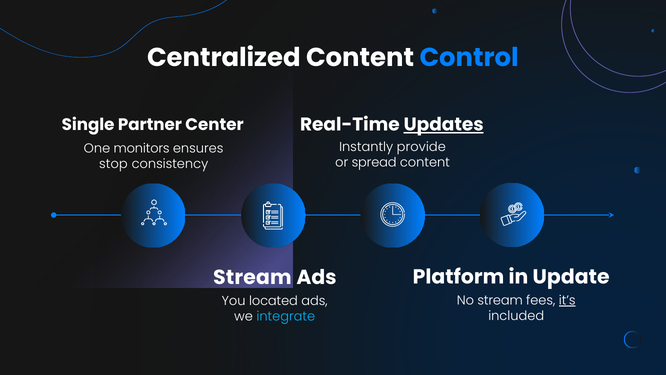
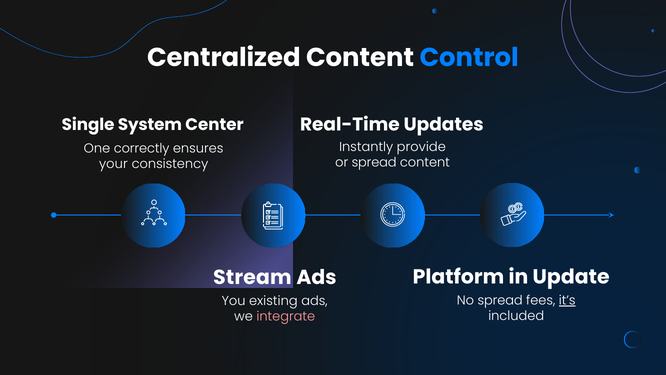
Updates underline: present -> none
Partner: Partner -> System
monitors: monitors -> correctly
stop: stop -> your
No stream: stream -> spread
located: located -> existing
integrate colour: light blue -> pink
